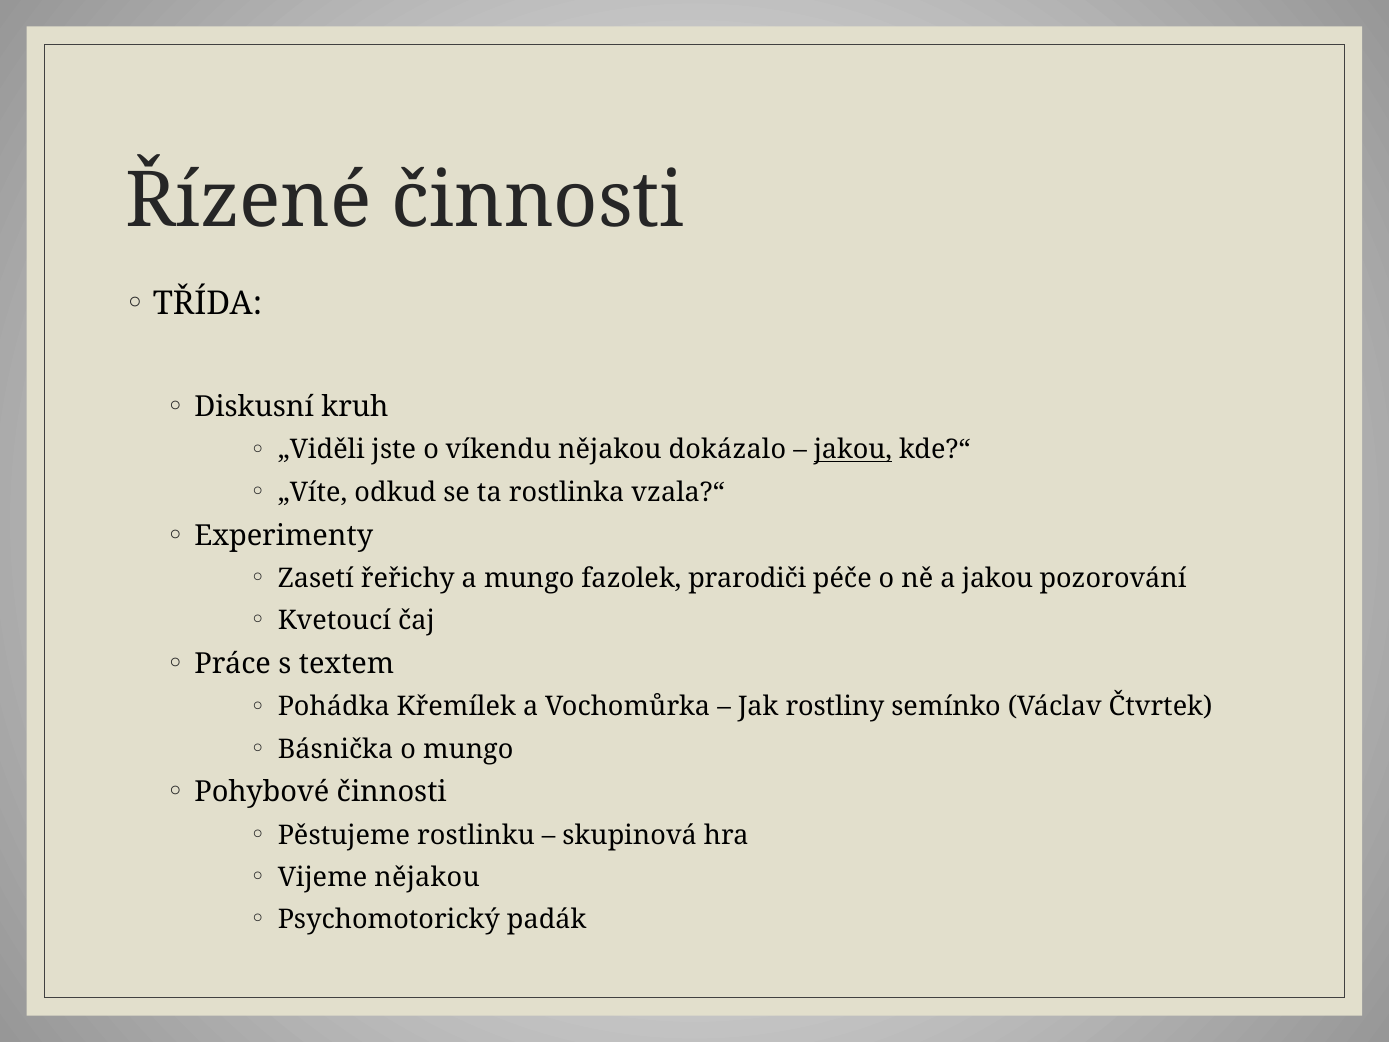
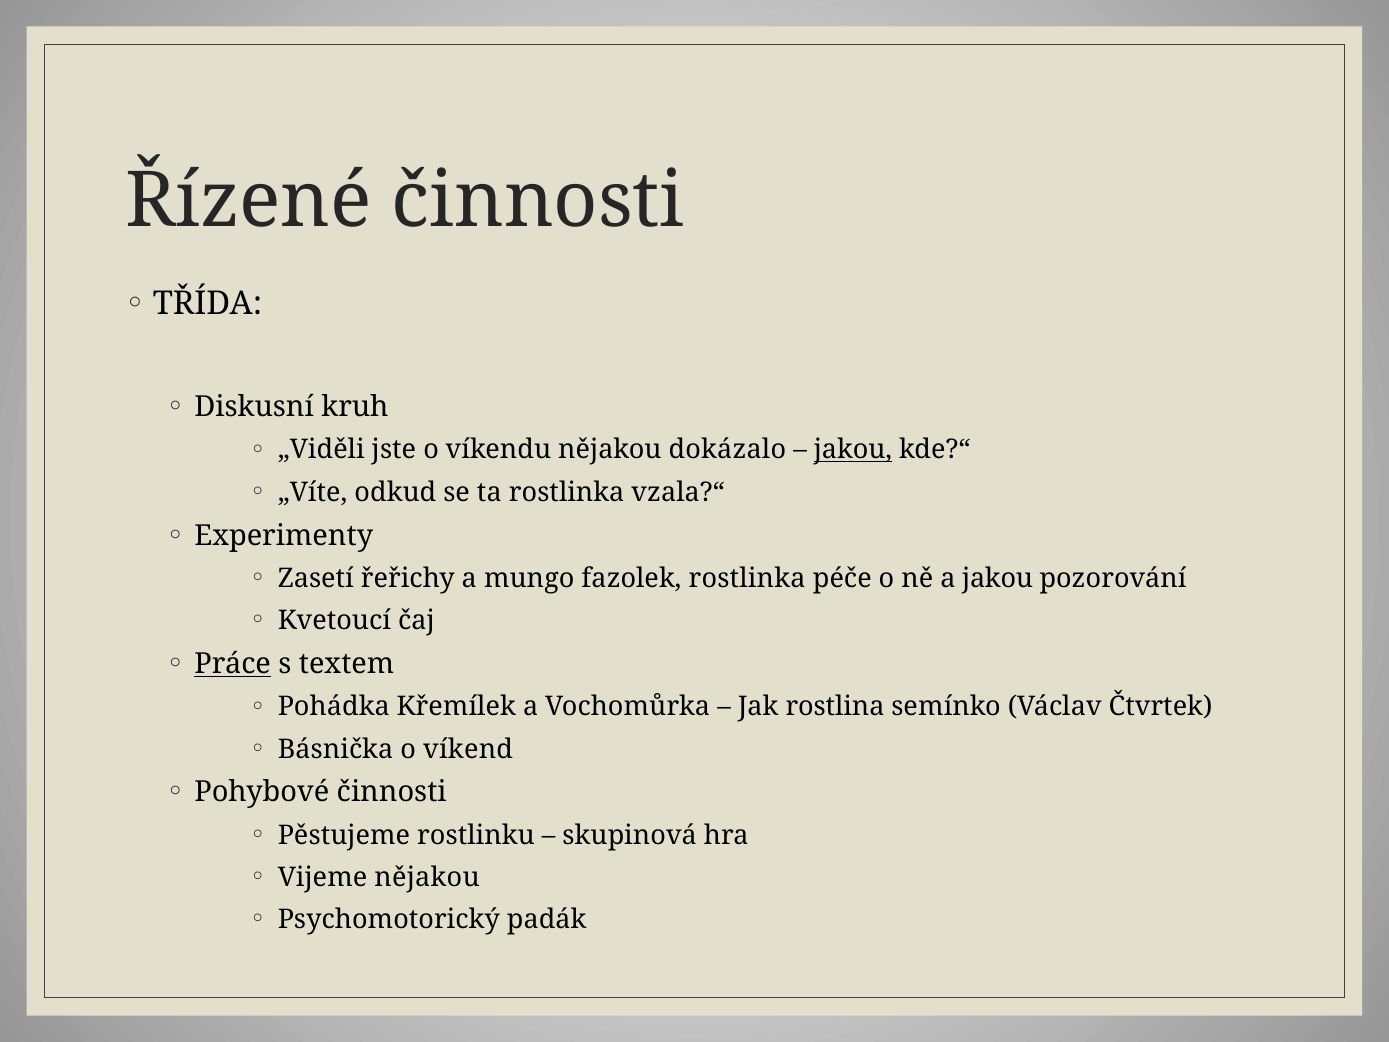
fazolek prarodiči: prarodiči -> rostlinka
Práce underline: none -> present
rostliny: rostliny -> rostlina
o mungo: mungo -> víkend
